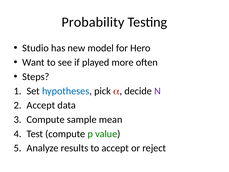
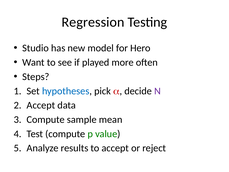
Probability: Probability -> Regression
